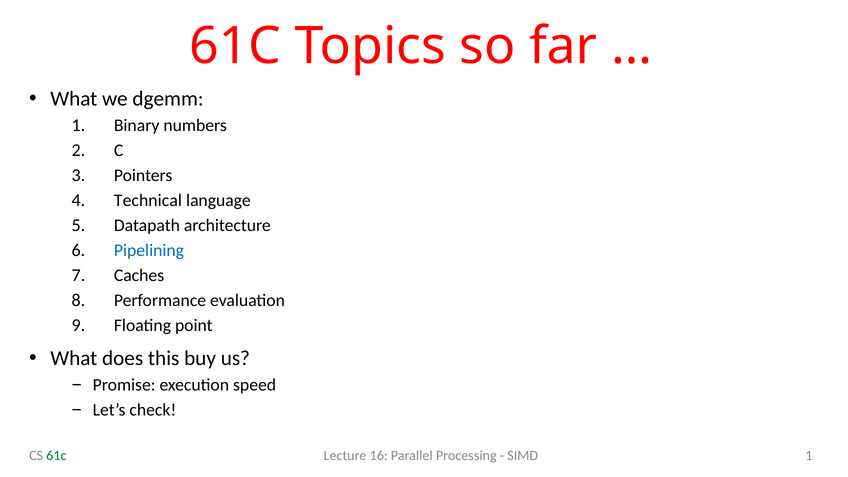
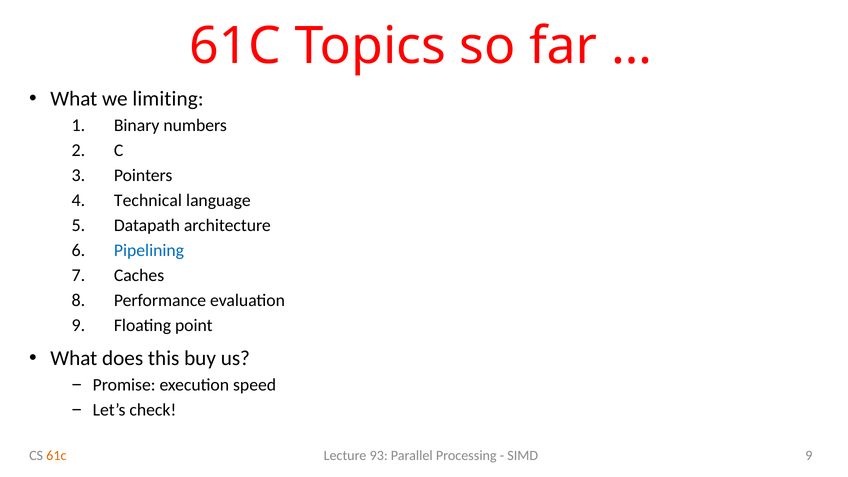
dgemm: dgemm -> limiting
16: 16 -> 93
SIMD 1: 1 -> 9
61c at (56, 456) colour: green -> orange
